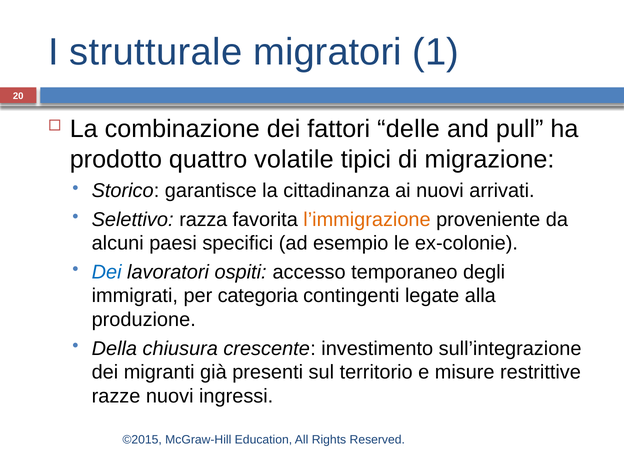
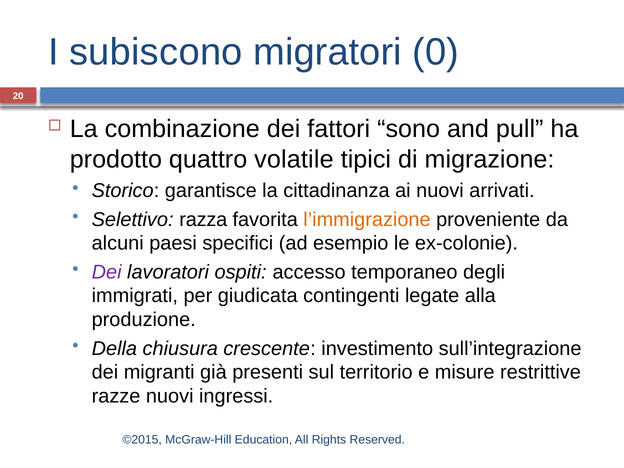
strutturale: strutturale -> subiscono
1: 1 -> 0
delle: delle -> sono
Dei at (107, 272) colour: blue -> purple
categoria: categoria -> giudicata
